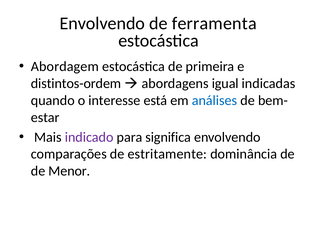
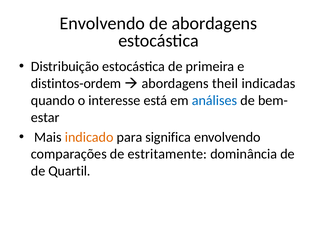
de ferramenta: ferramenta -> abordagens
Abordagem: Abordagem -> Distribuição
igual: igual -> theil
indicado colour: purple -> orange
Menor: Menor -> Quartil
